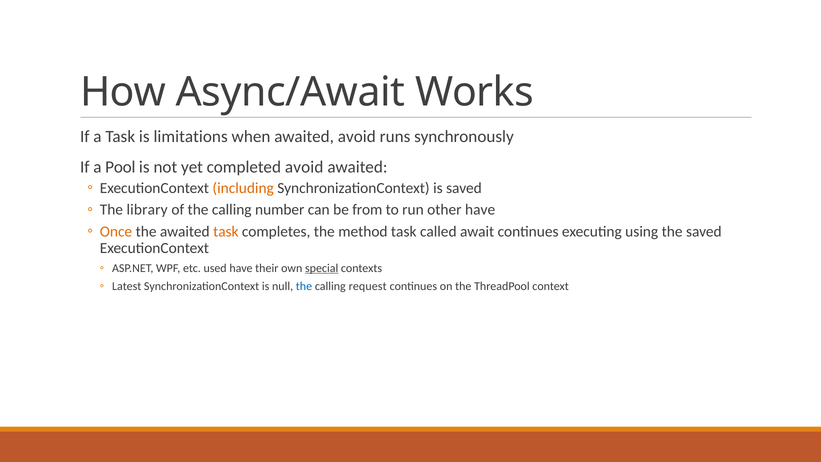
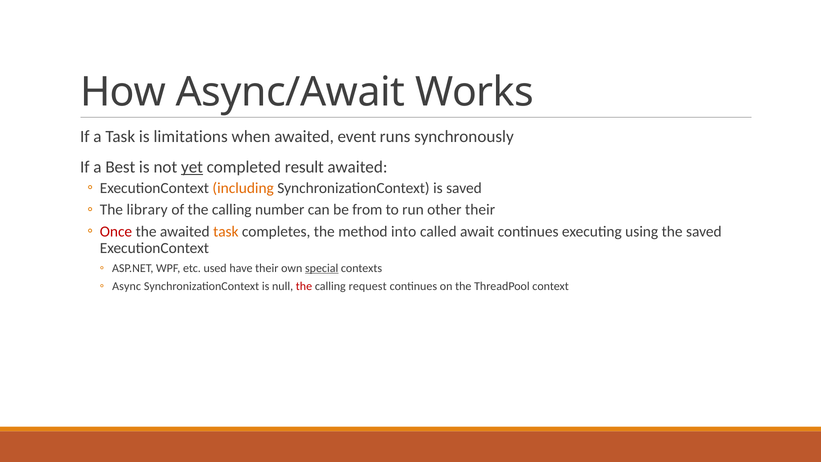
awaited avoid: avoid -> event
Pool: Pool -> Best
yet underline: none -> present
completed avoid: avoid -> result
other have: have -> their
Once colour: orange -> red
method task: task -> into
Latest: Latest -> Async
the at (304, 286) colour: blue -> red
